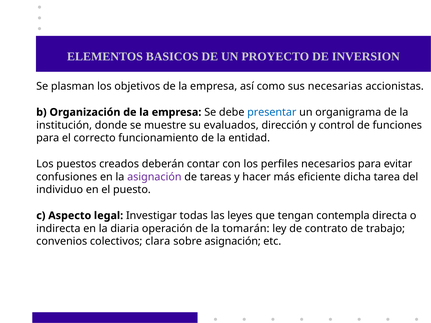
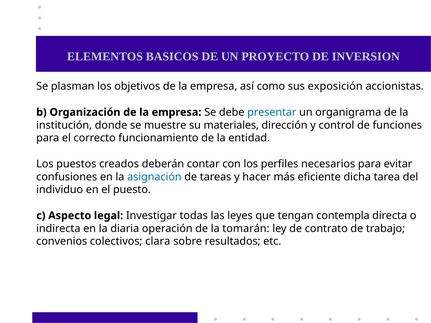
necesarias: necesarias -> exposición
evaluados: evaluados -> materiales
asignación at (154, 177) colour: purple -> blue
sobre asignación: asignación -> resultados
